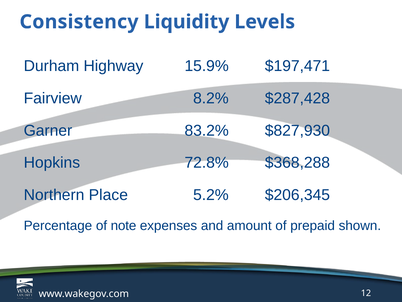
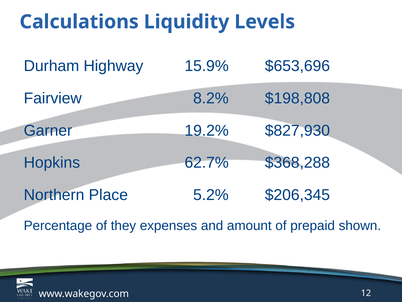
Consistency: Consistency -> Calculations
$197,471: $197,471 -> $653,696
$287,428: $287,428 -> $198,808
83.2%: 83.2% -> 19.2%
72.8%: 72.8% -> 62.7%
note: note -> they
